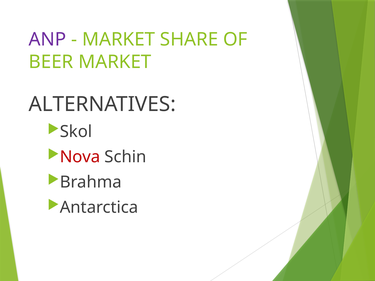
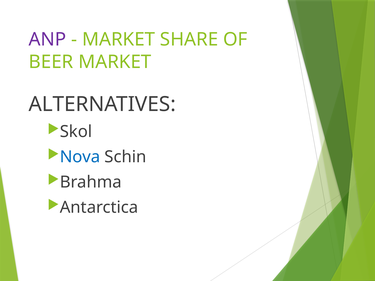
Nova colour: red -> blue
